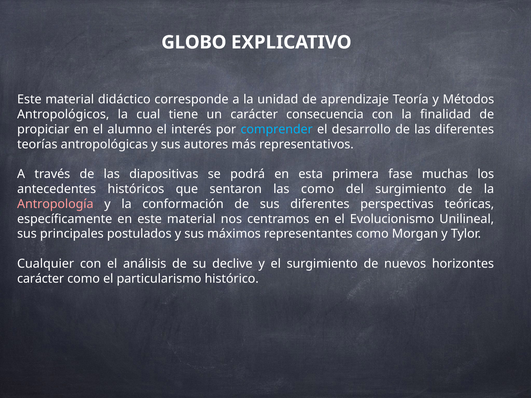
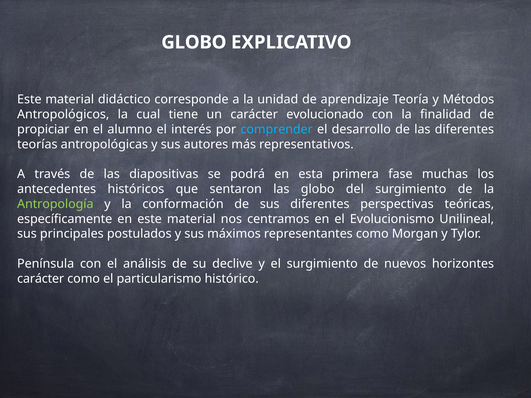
consecuencia: consecuencia -> evolucionado
las como: como -> globo
Antropología colour: pink -> light green
Cualquier: Cualquier -> Península
